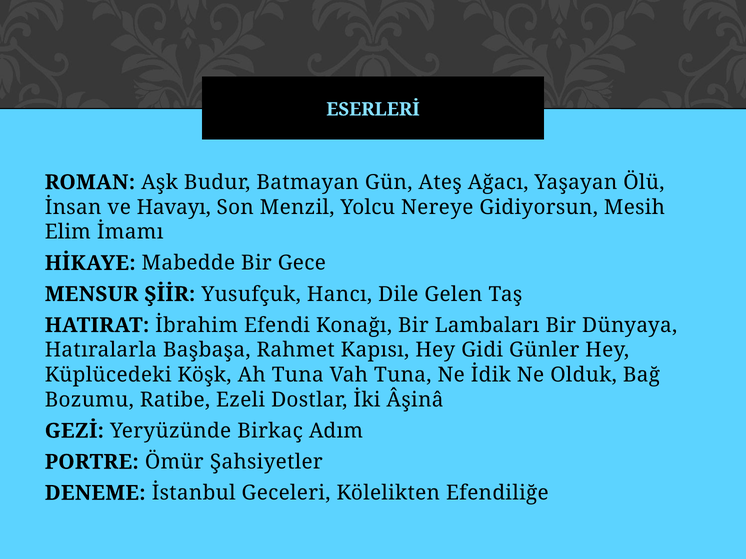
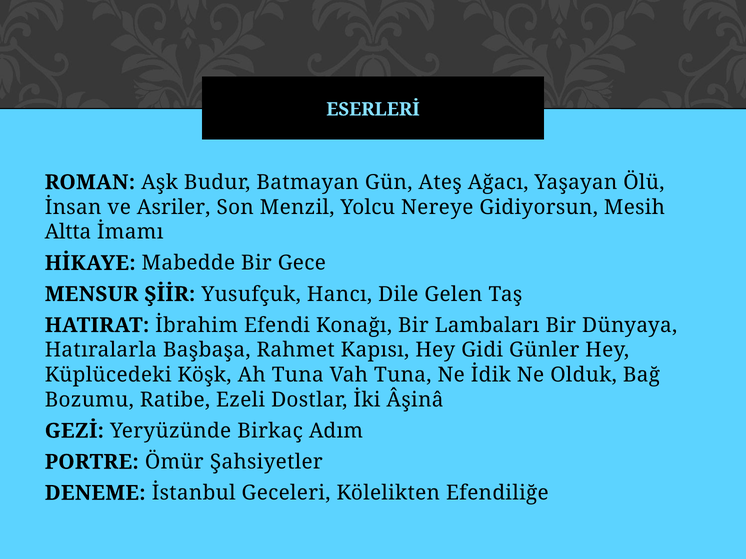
Havayı: Havayı -> Asriler
Elim: Elim -> Altta
